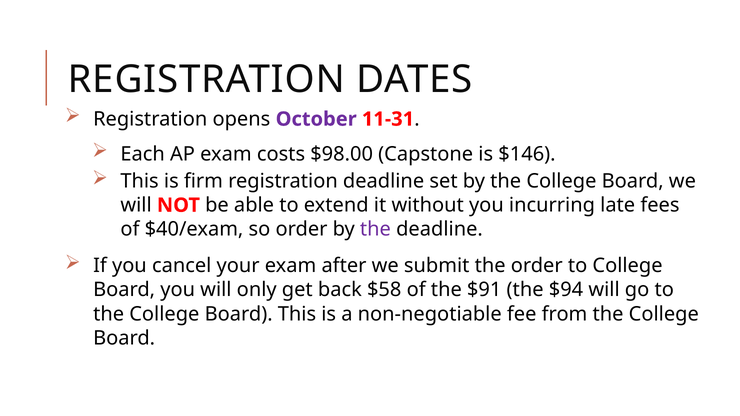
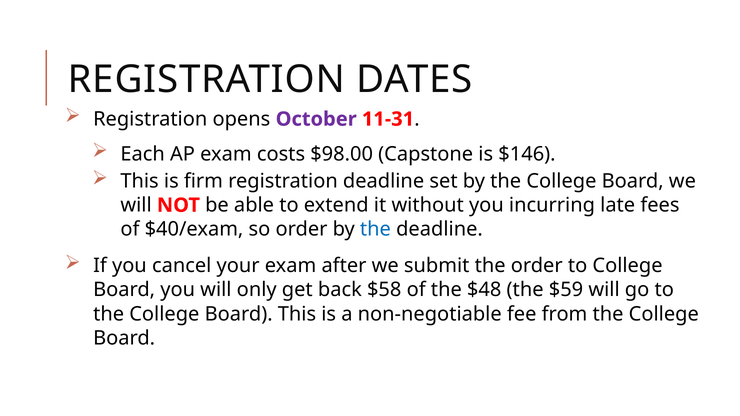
the at (375, 229) colour: purple -> blue
$91: $91 -> $48
$94: $94 -> $59
